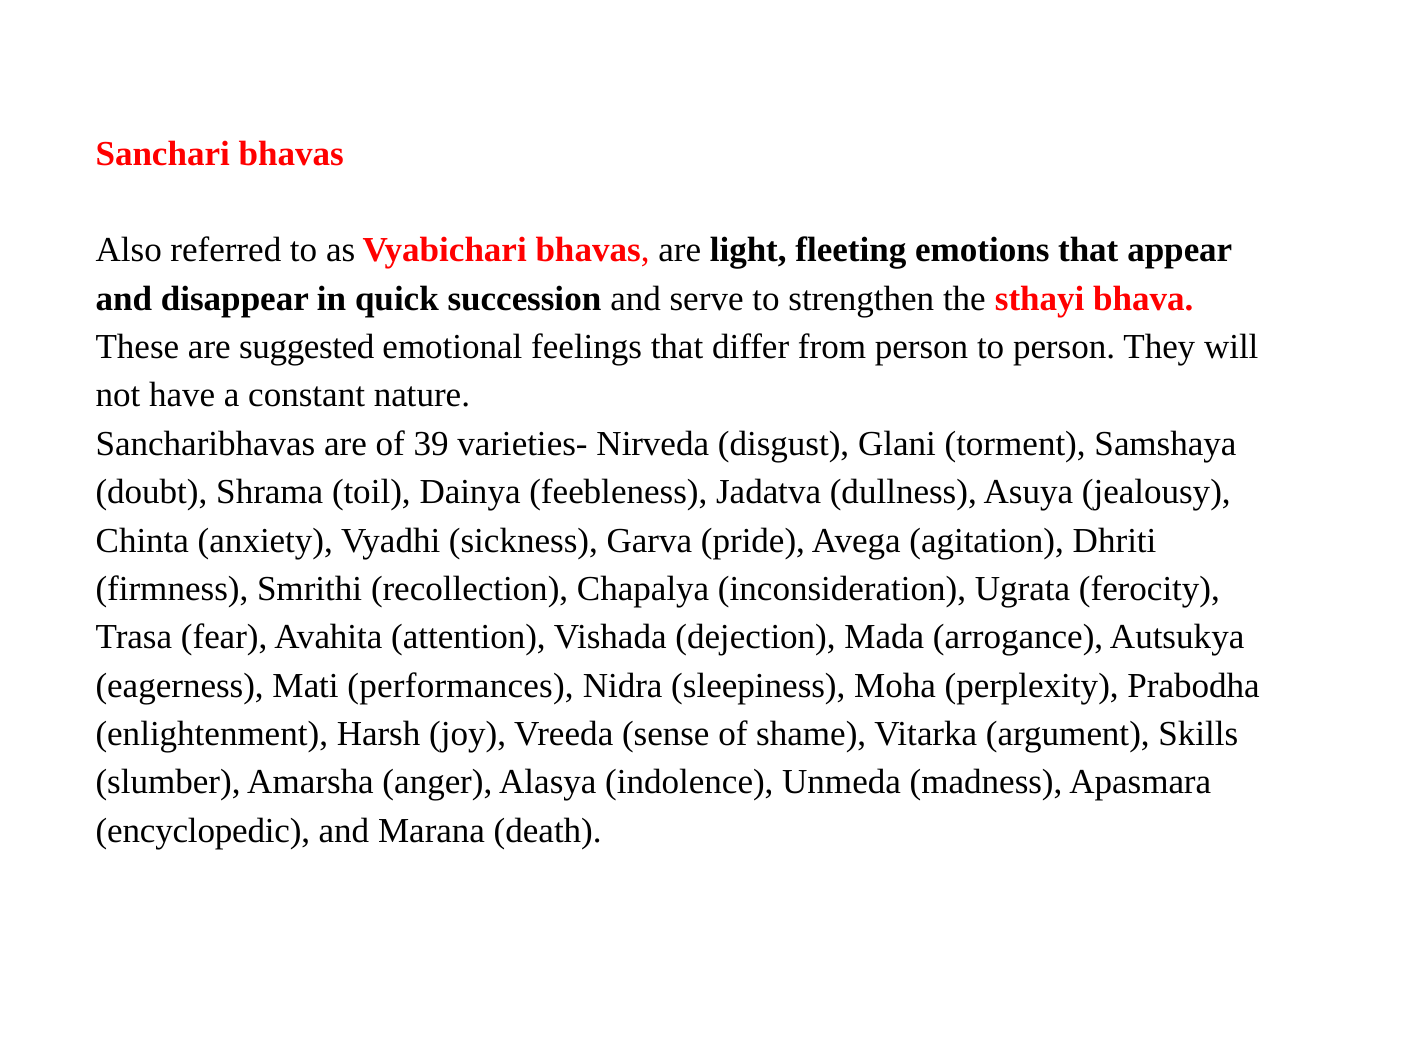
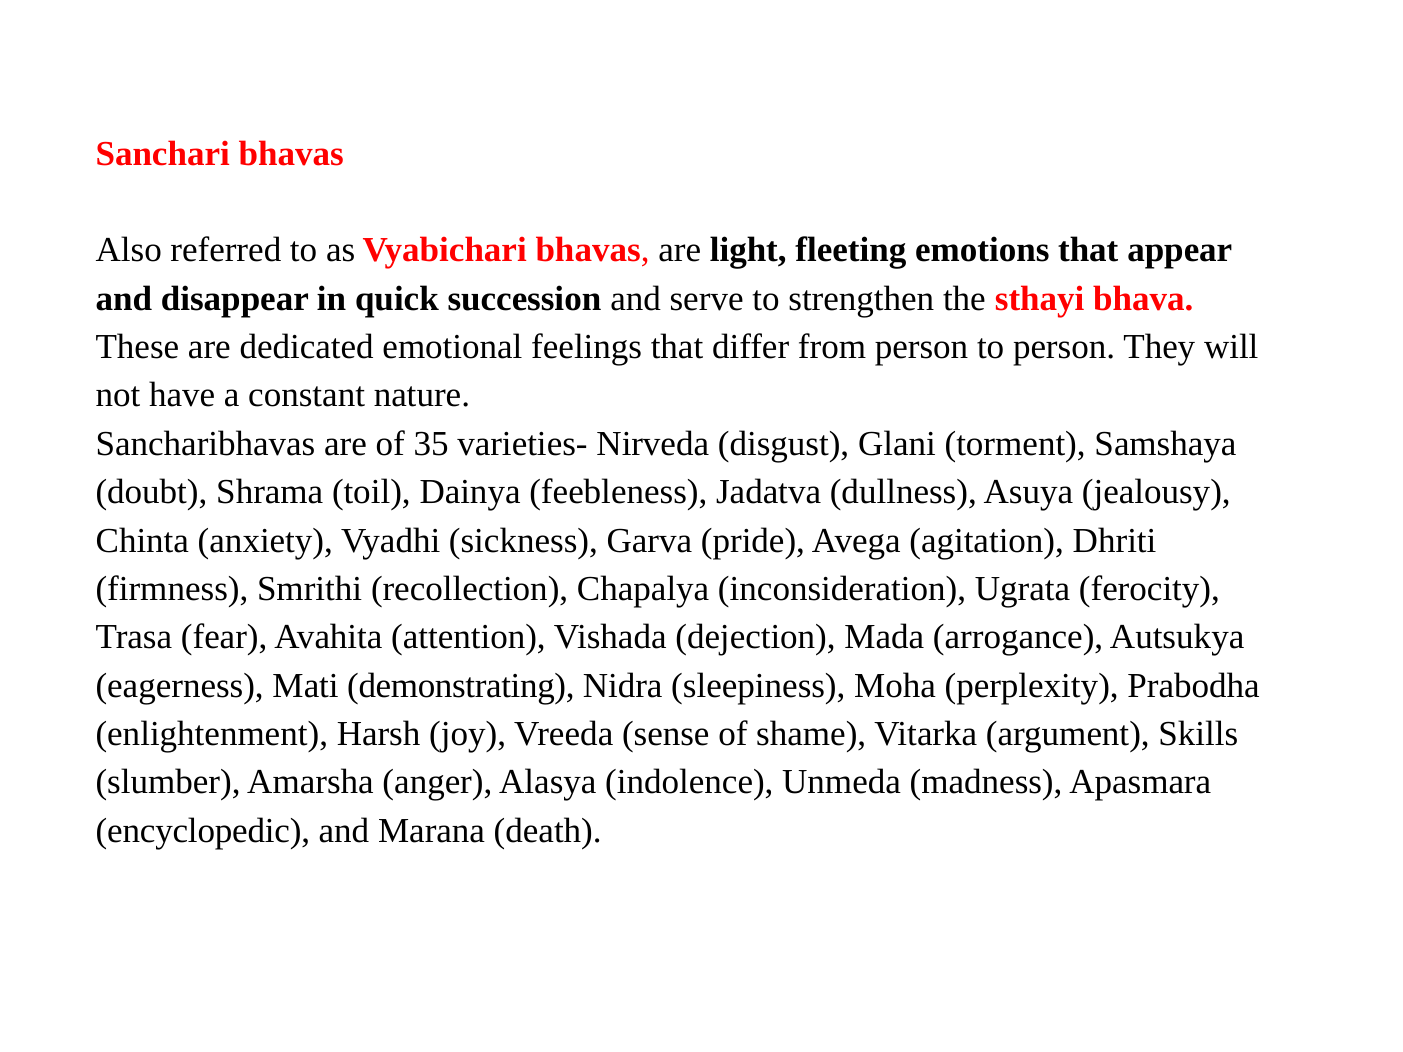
suggested: suggested -> dedicated
39: 39 -> 35
performances: performances -> demonstrating
